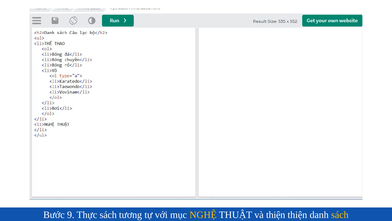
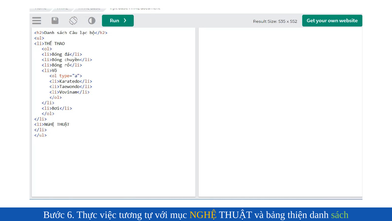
9: 9 -> 6
Thực sách: sách -> việc
và thiện: thiện -> bảng
sách at (340, 214) colour: yellow -> light green
